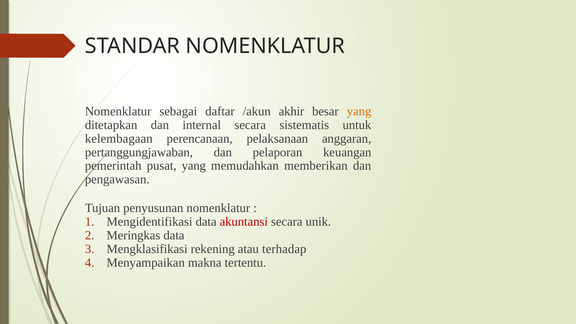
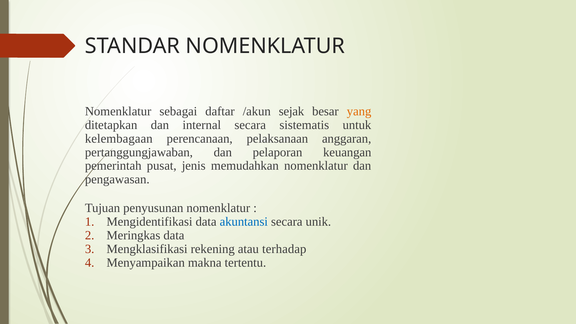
akhir: akhir -> sejak
pusat yang: yang -> jenis
memudahkan memberikan: memberikan -> nomenklatur
akuntansi colour: red -> blue
